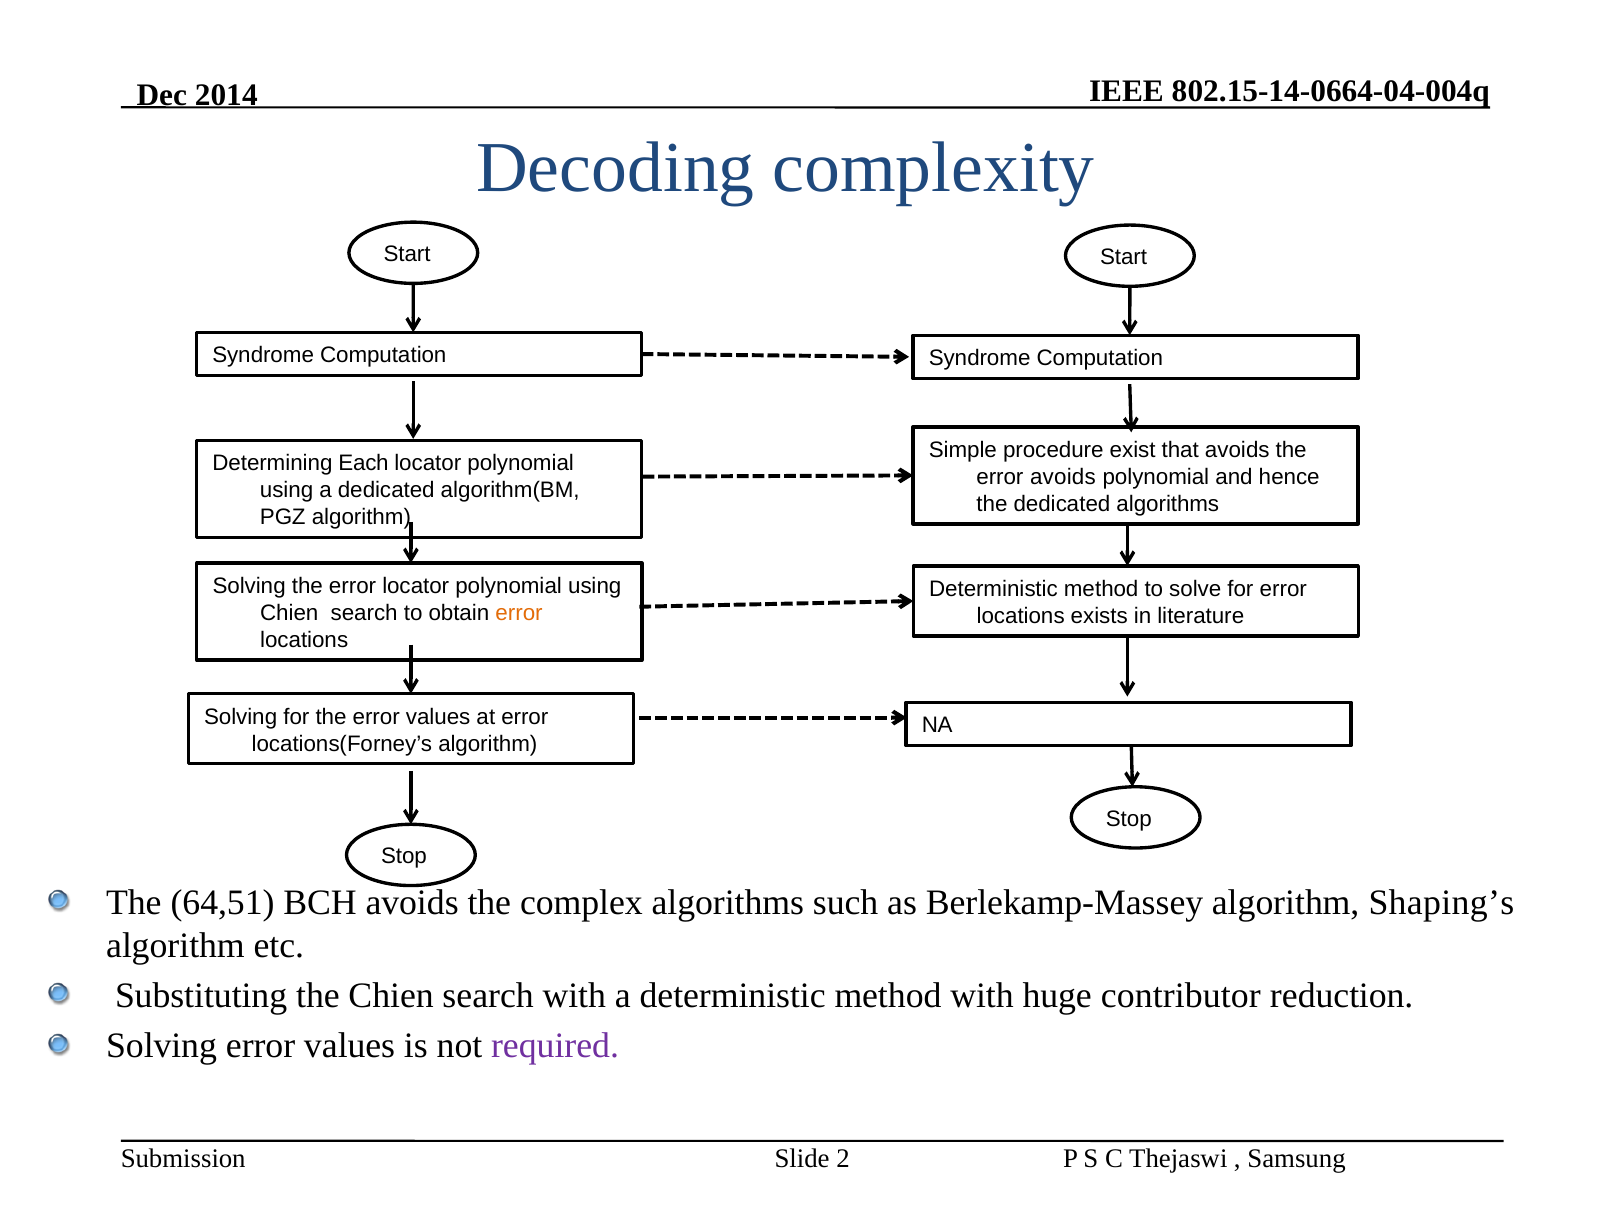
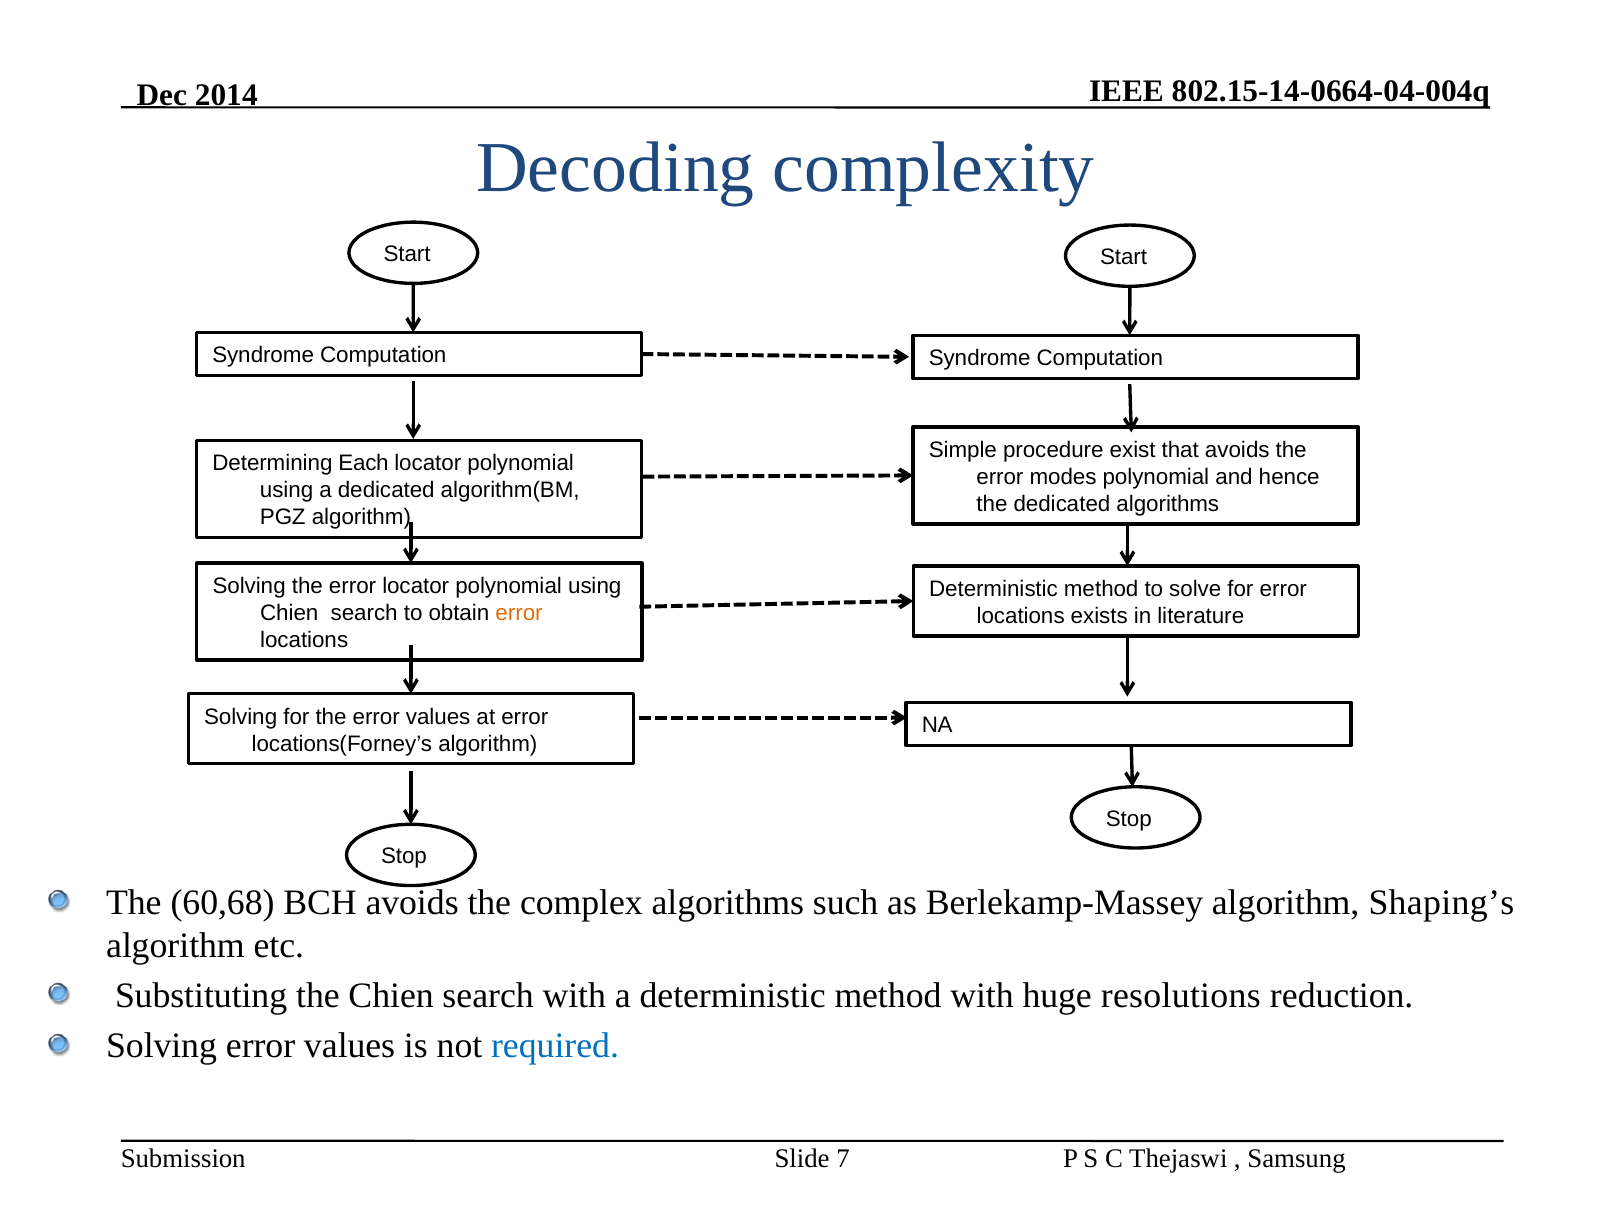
error avoids: avoids -> modes
64,51: 64,51 -> 60,68
contributor: contributor -> resolutions
required colour: purple -> blue
2: 2 -> 7
